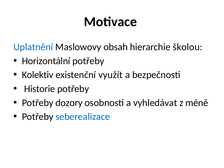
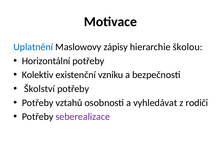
obsah: obsah -> zápisy
využít: využít -> vzniku
Historie: Historie -> Školství
dozory: dozory -> vztahů
méně: méně -> rodiči
seberealizace colour: blue -> purple
